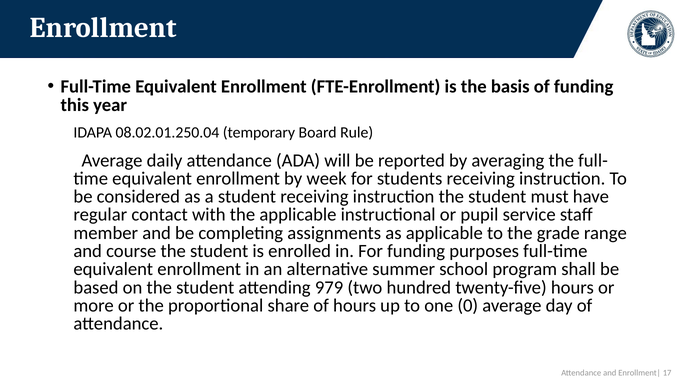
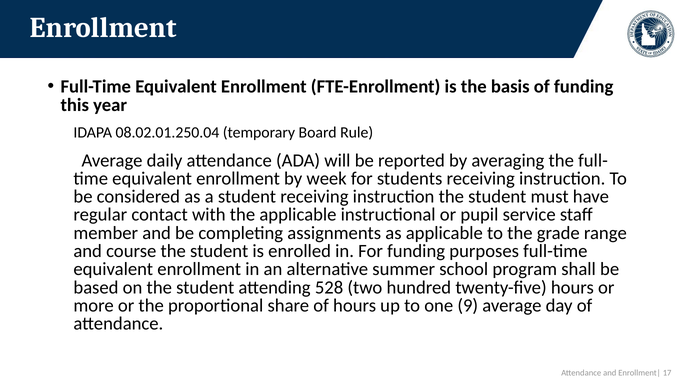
979: 979 -> 528
0: 0 -> 9
